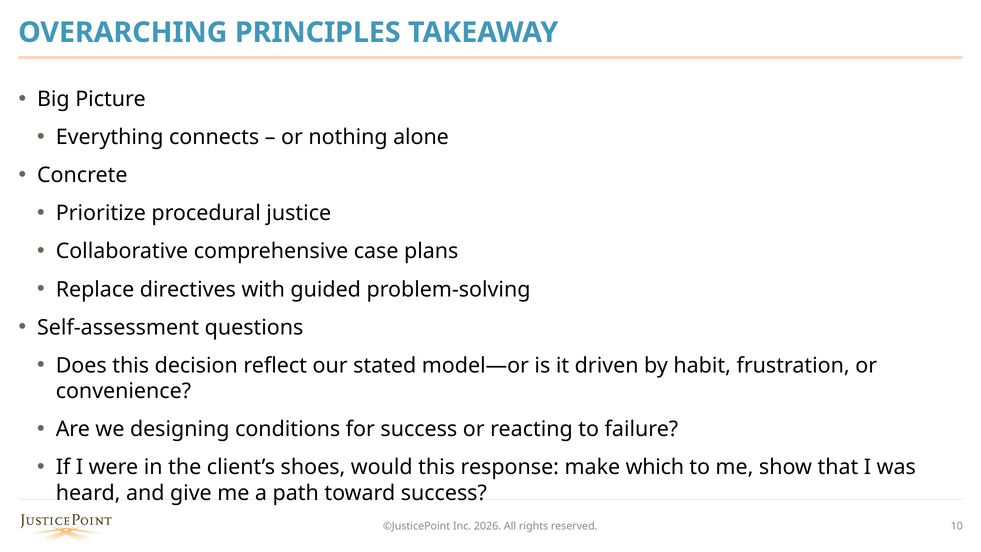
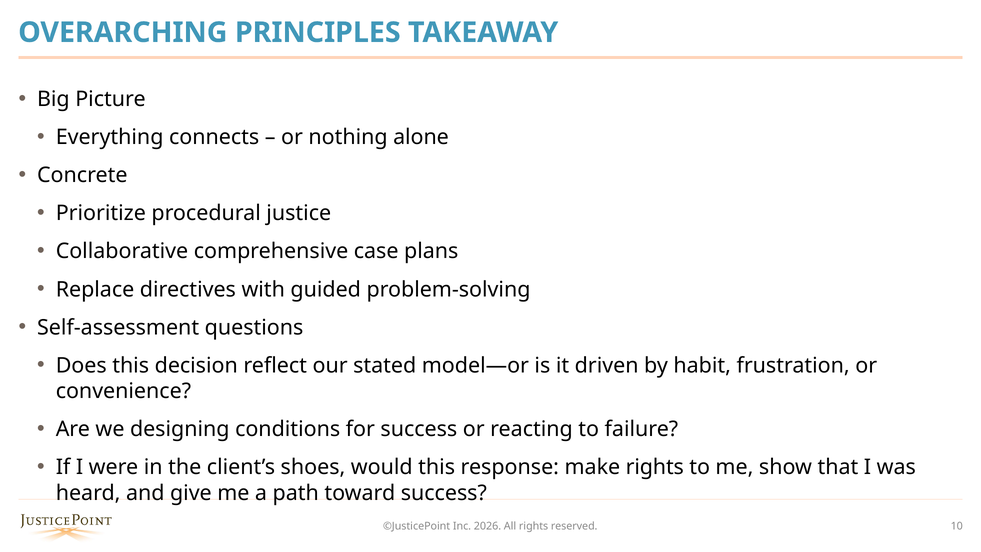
make which: which -> rights
